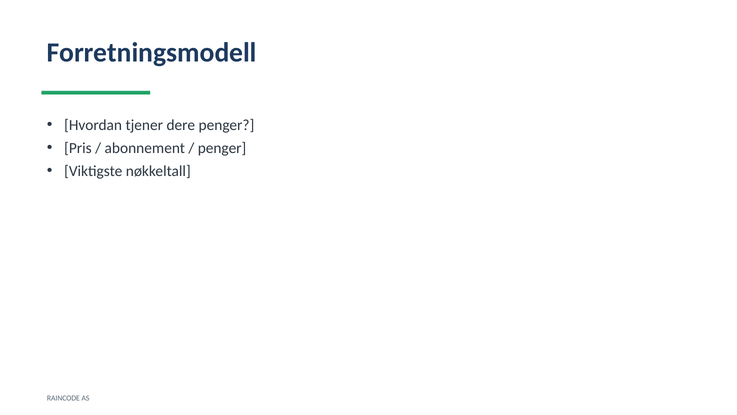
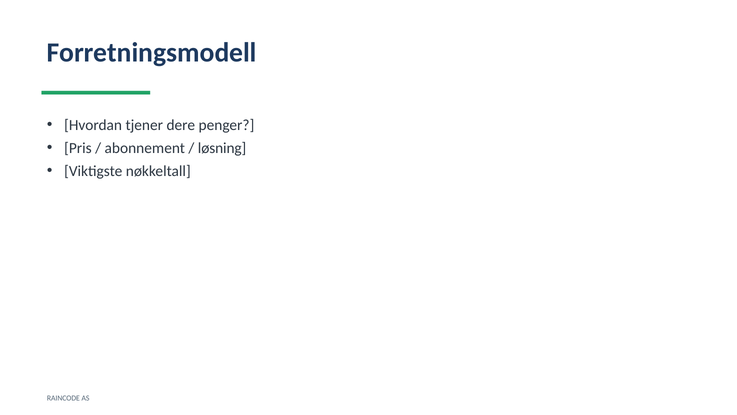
penger at (222, 148): penger -> løsning
